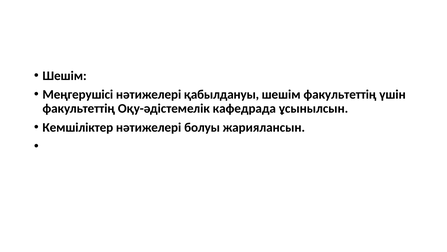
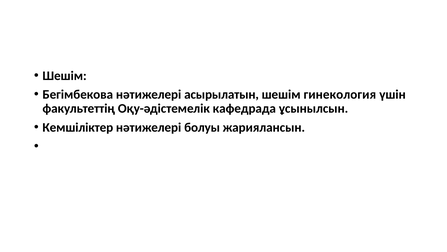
Меңгерушісі: Меңгерушісі -> Бегімбекова
қабылдануы: қабылдануы -> асырылатын
шешім факультеттің: факультеттің -> гинекология
